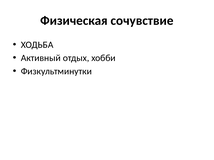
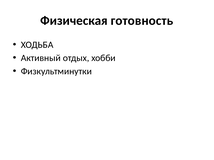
сочувствие: сочувствие -> готовность
